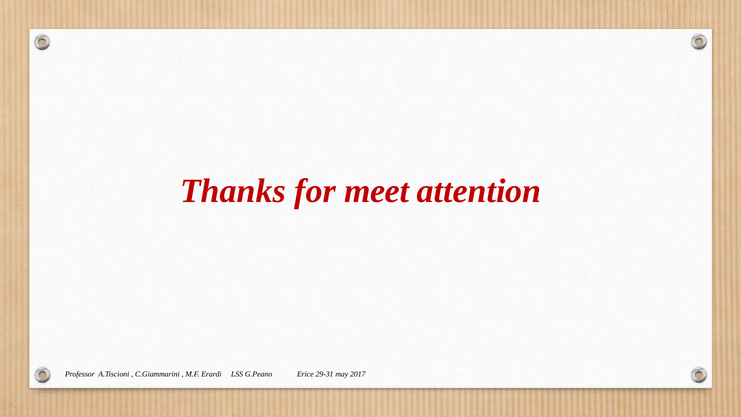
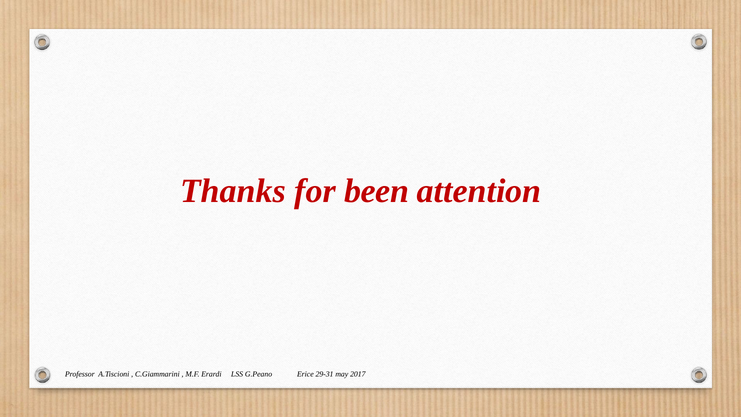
meet: meet -> been
